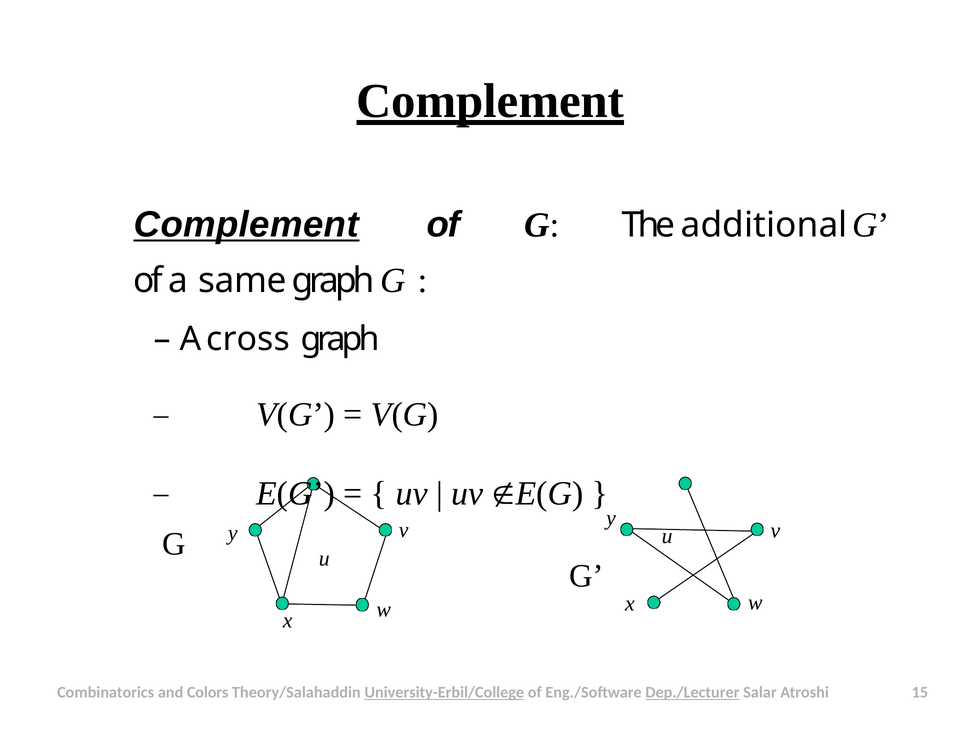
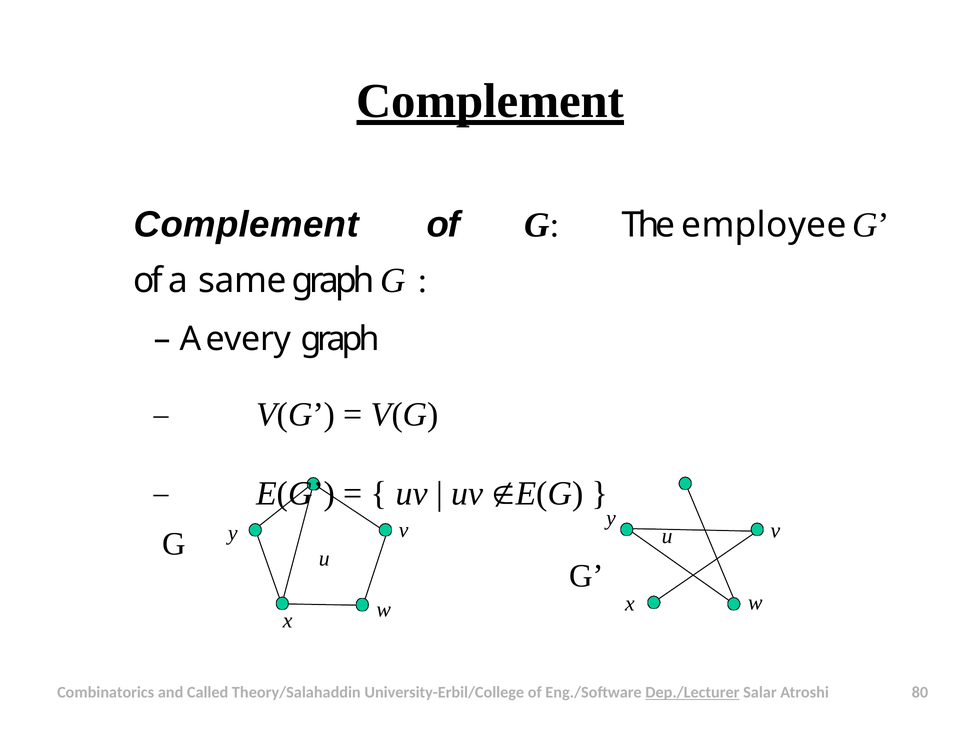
Complement at (246, 225) underline: present -> none
additional: additional -> employee
cross: cross -> every
Colors: Colors -> Called
University-Erbil/College underline: present -> none
15: 15 -> 80
